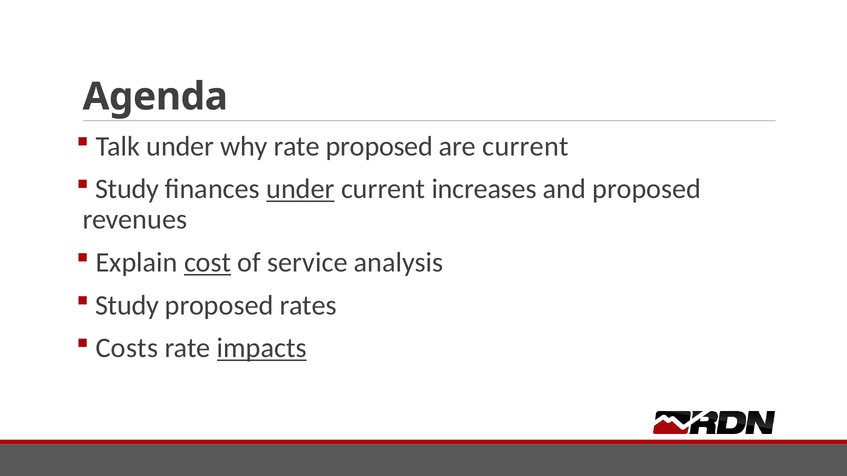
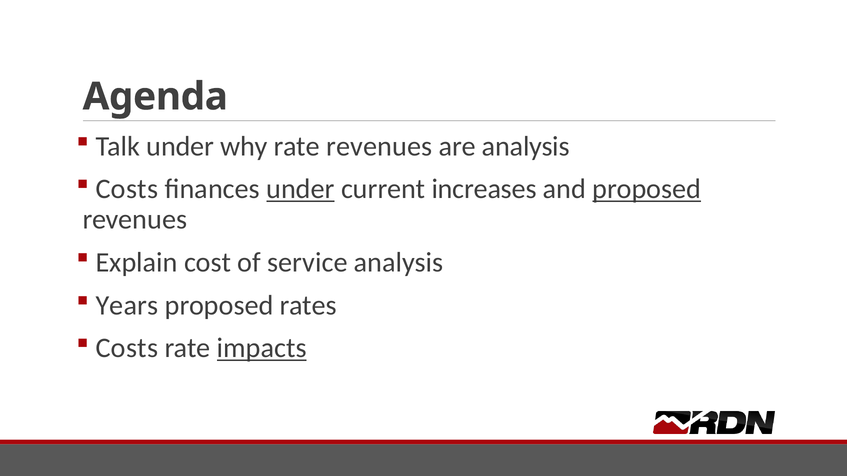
rate proposed: proposed -> revenues
are current: current -> analysis
Study at (127, 189): Study -> Costs
proposed at (647, 189) underline: none -> present
cost underline: present -> none
Study at (127, 306): Study -> Years
